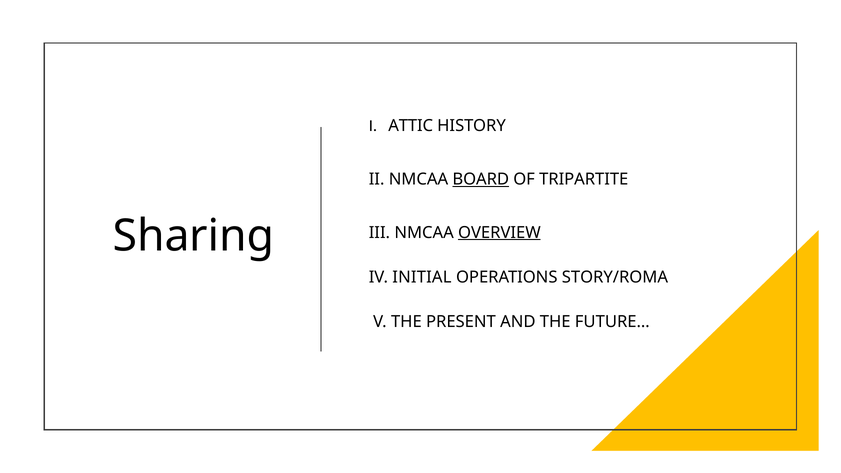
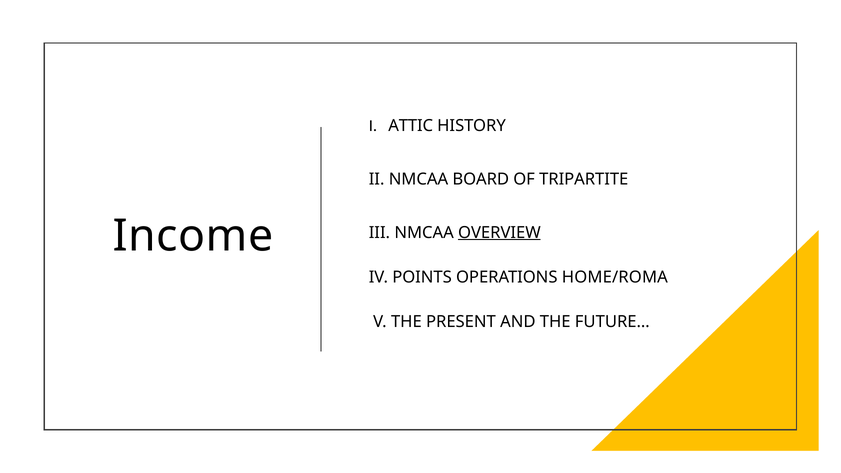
BOARD underline: present -> none
Sharing: Sharing -> Income
INITIAL: INITIAL -> POINTS
STORY/ROMA: STORY/ROMA -> HOME/ROMA
